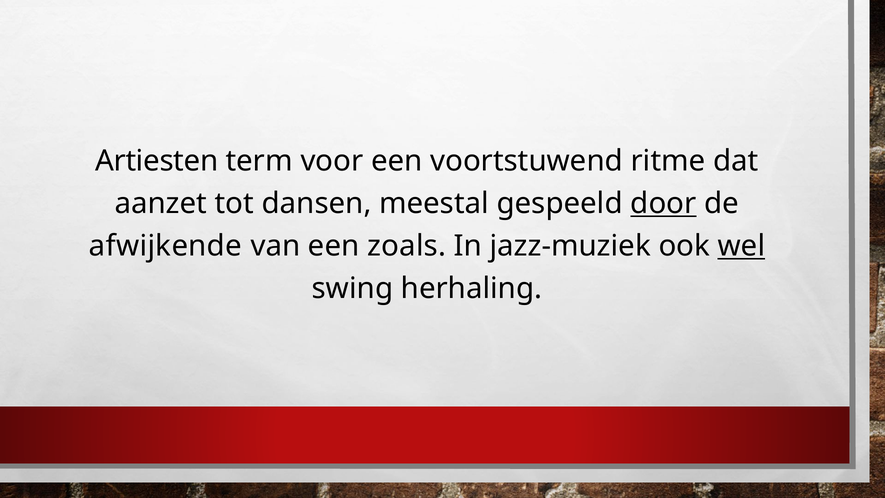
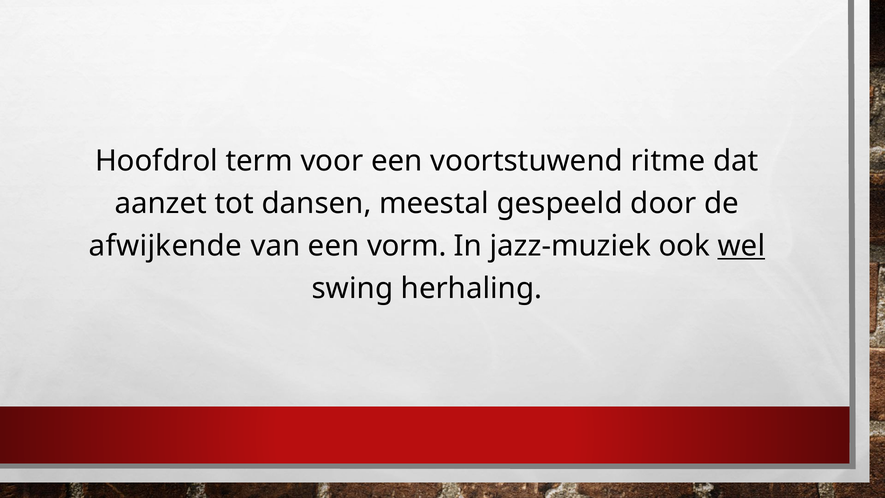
Artiesten: Artiesten -> Hoofdrol
door underline: present -> none
zoals: zoals -> vorm
